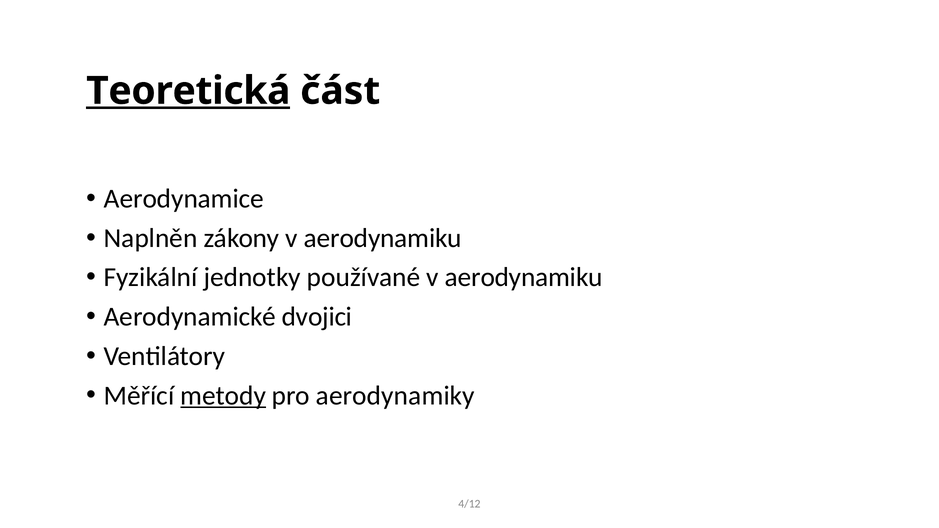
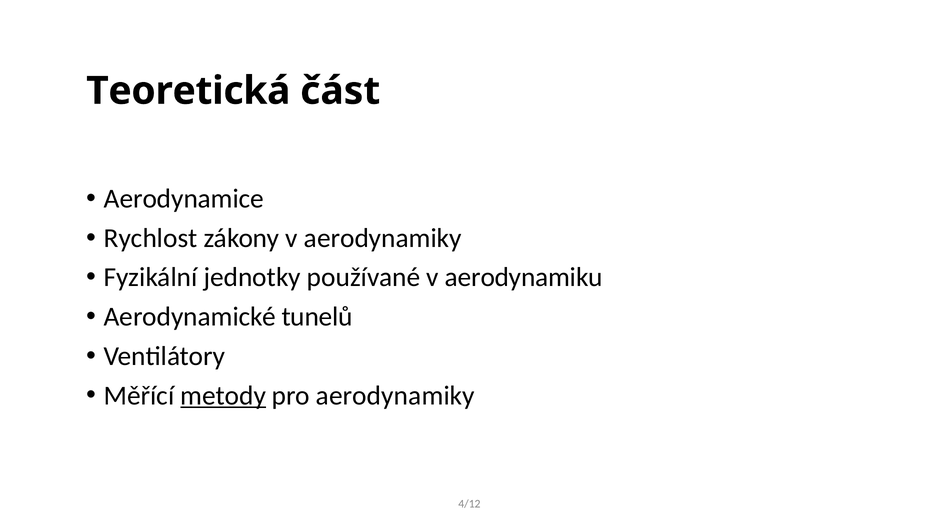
Teoretická underline: present -> none
Naplněn: Naplněn -> Rychlost
zákony v aerodynamiku: aerodynamiku -> aerodynamiky
dvojici: dvojici -> tunelů
